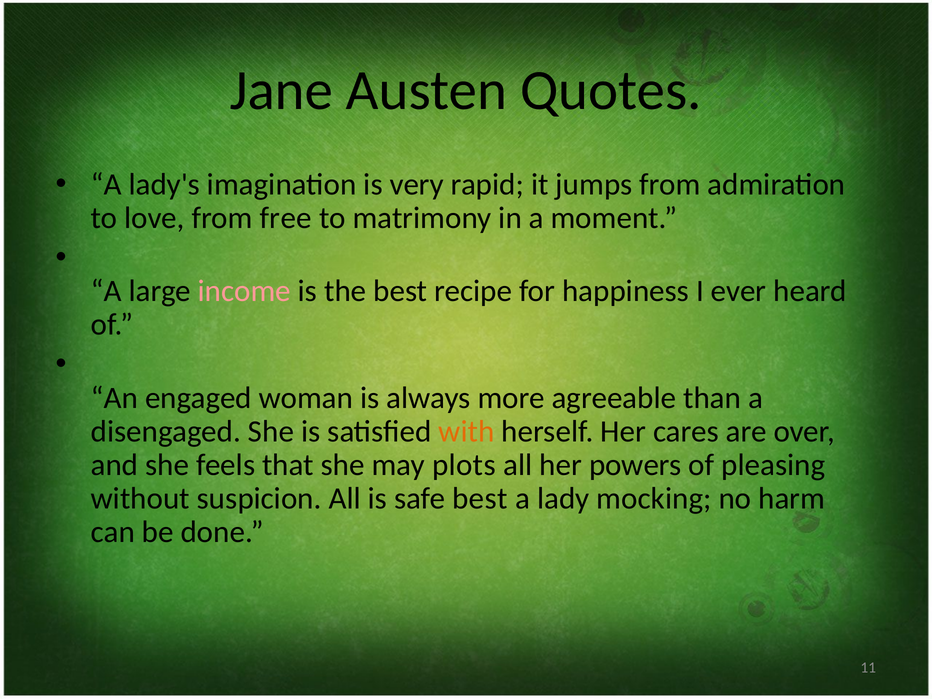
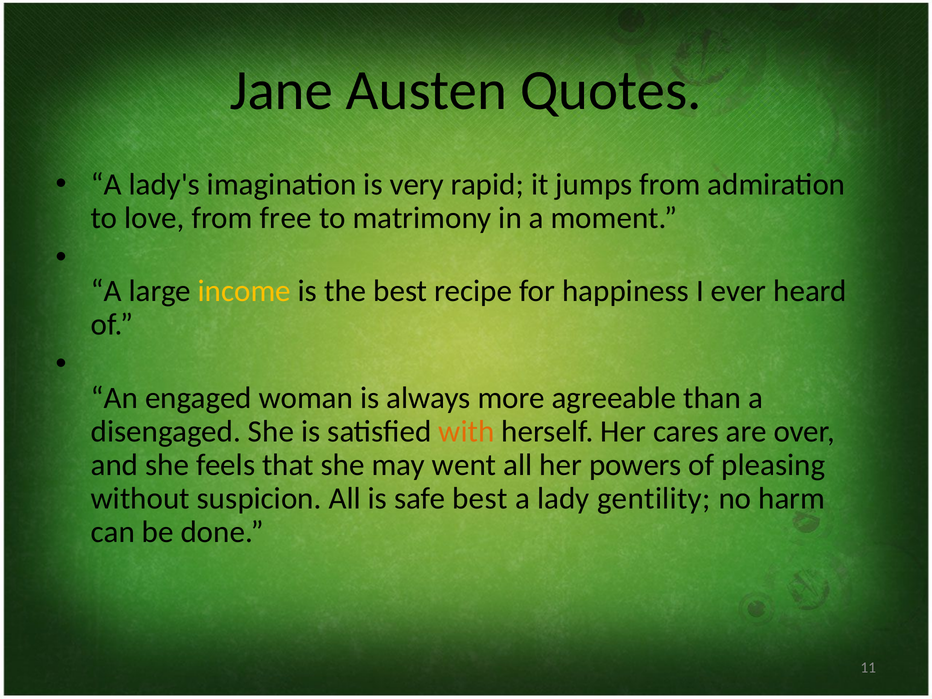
income colour: pink -> yellow
plots: plots -> went
mocking: mocking -> gentility
